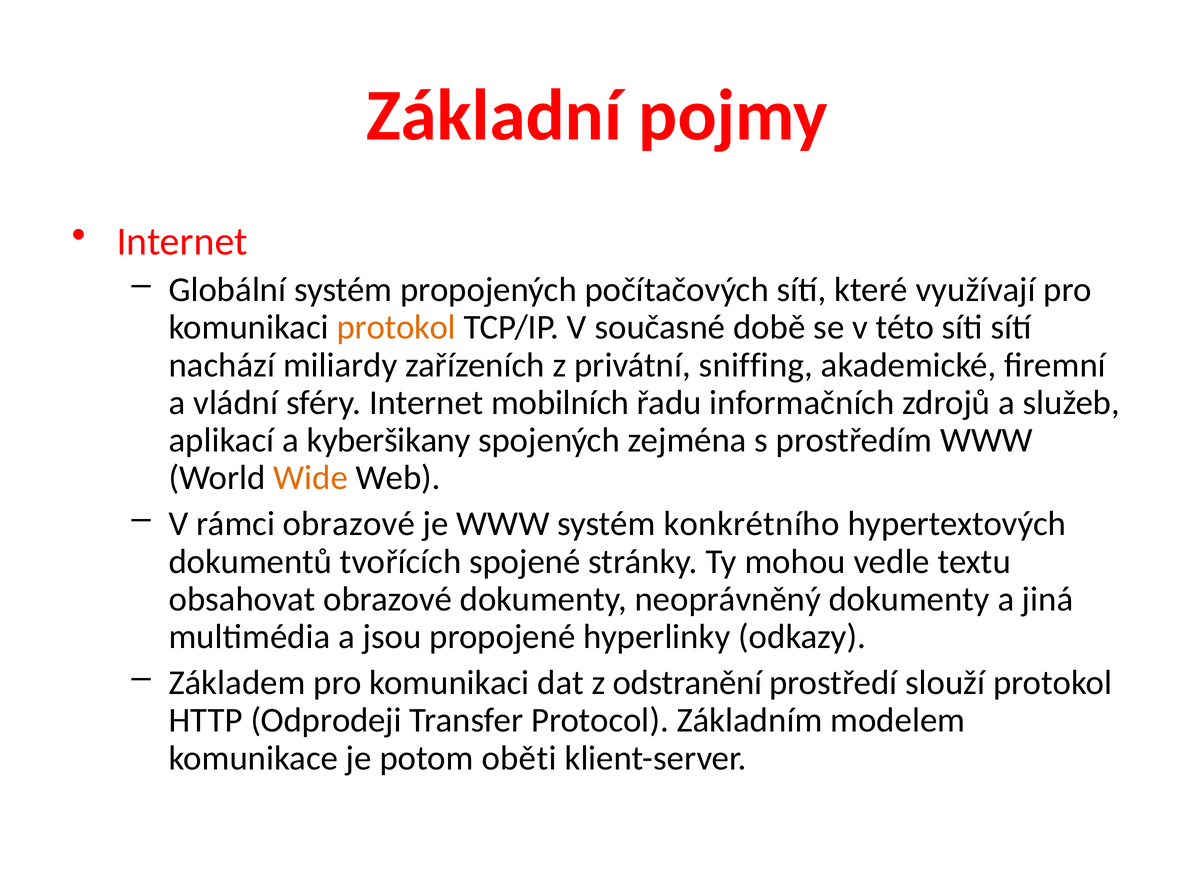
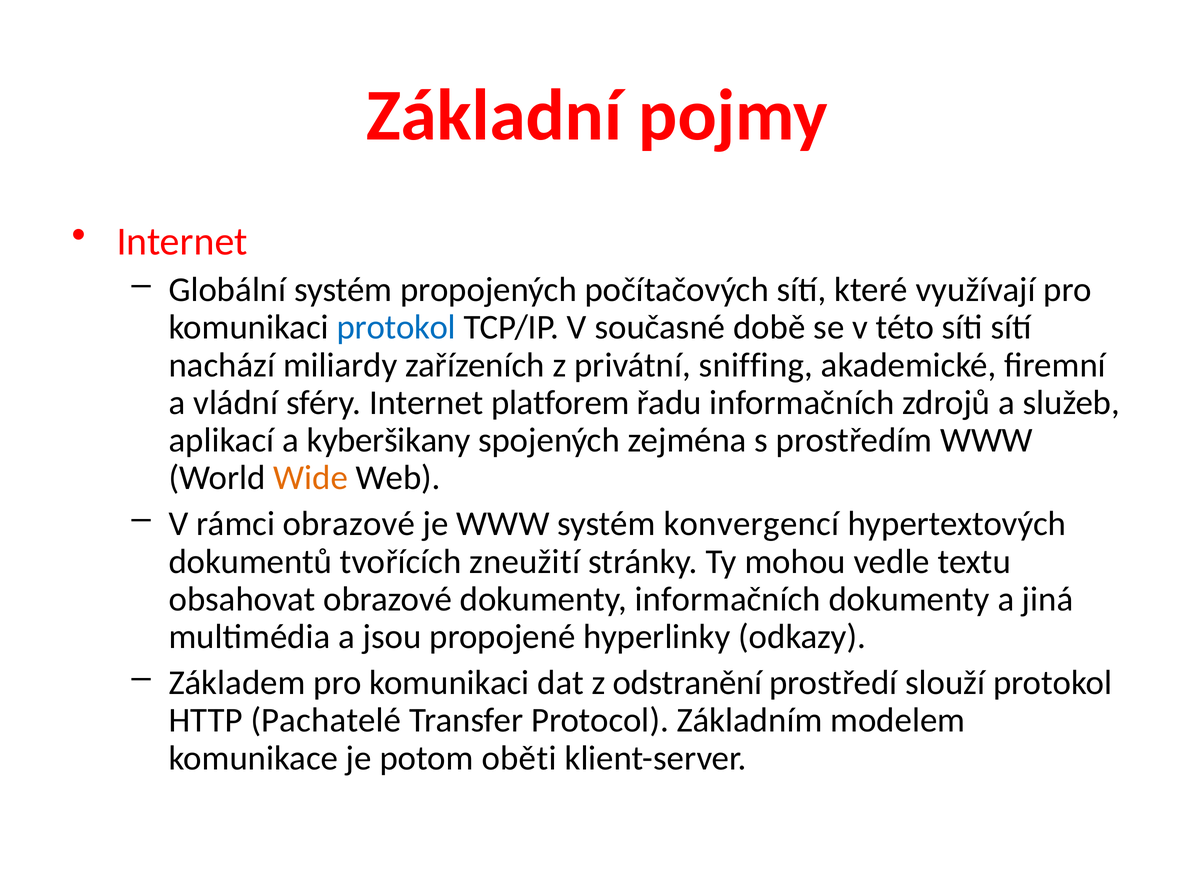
protokol at (396, 327) colour: orange -> blue
mobilních: mobilních -> platforem
konkrétního: konkrétního -> konvergencí
spojené: spojené -> zneužití
dokumenty neoprávněný: neoprávněný -> informačních
Odprodeji: Odprodeji -> Pachatelé
